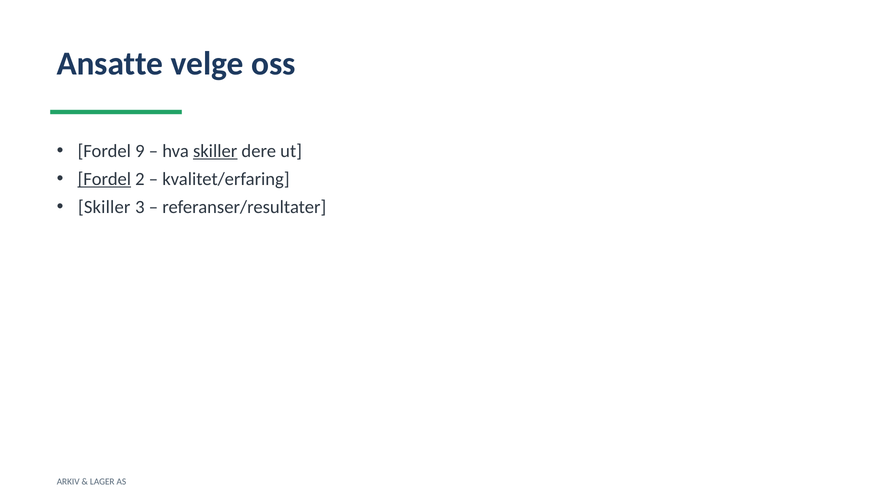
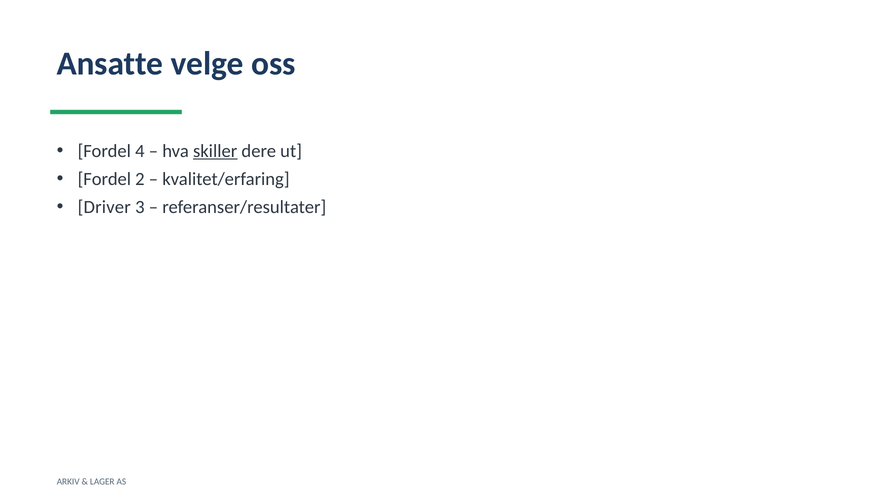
9: 9 -> 4
Fordel at (104, 179) underline: present -> none
Skiller at (104, 207): Skiller -> Driver
